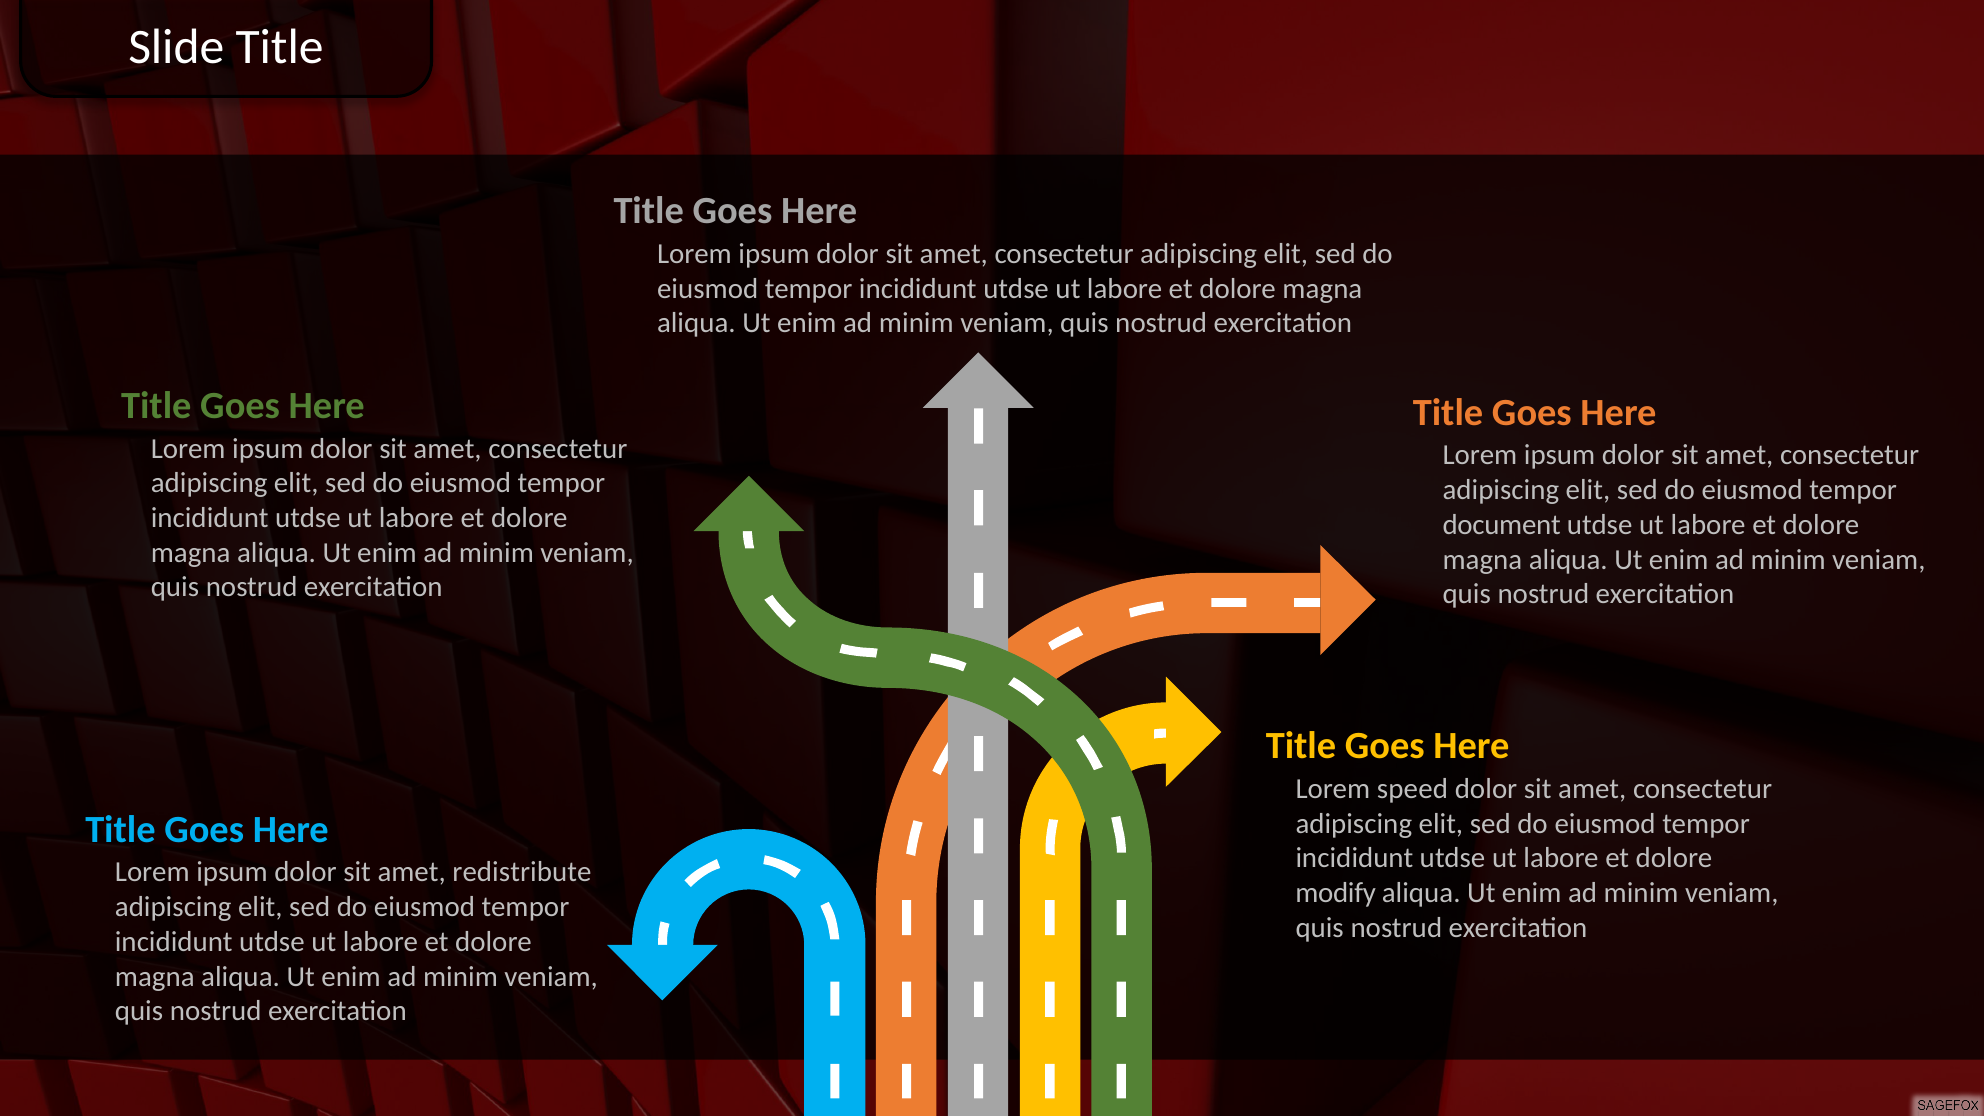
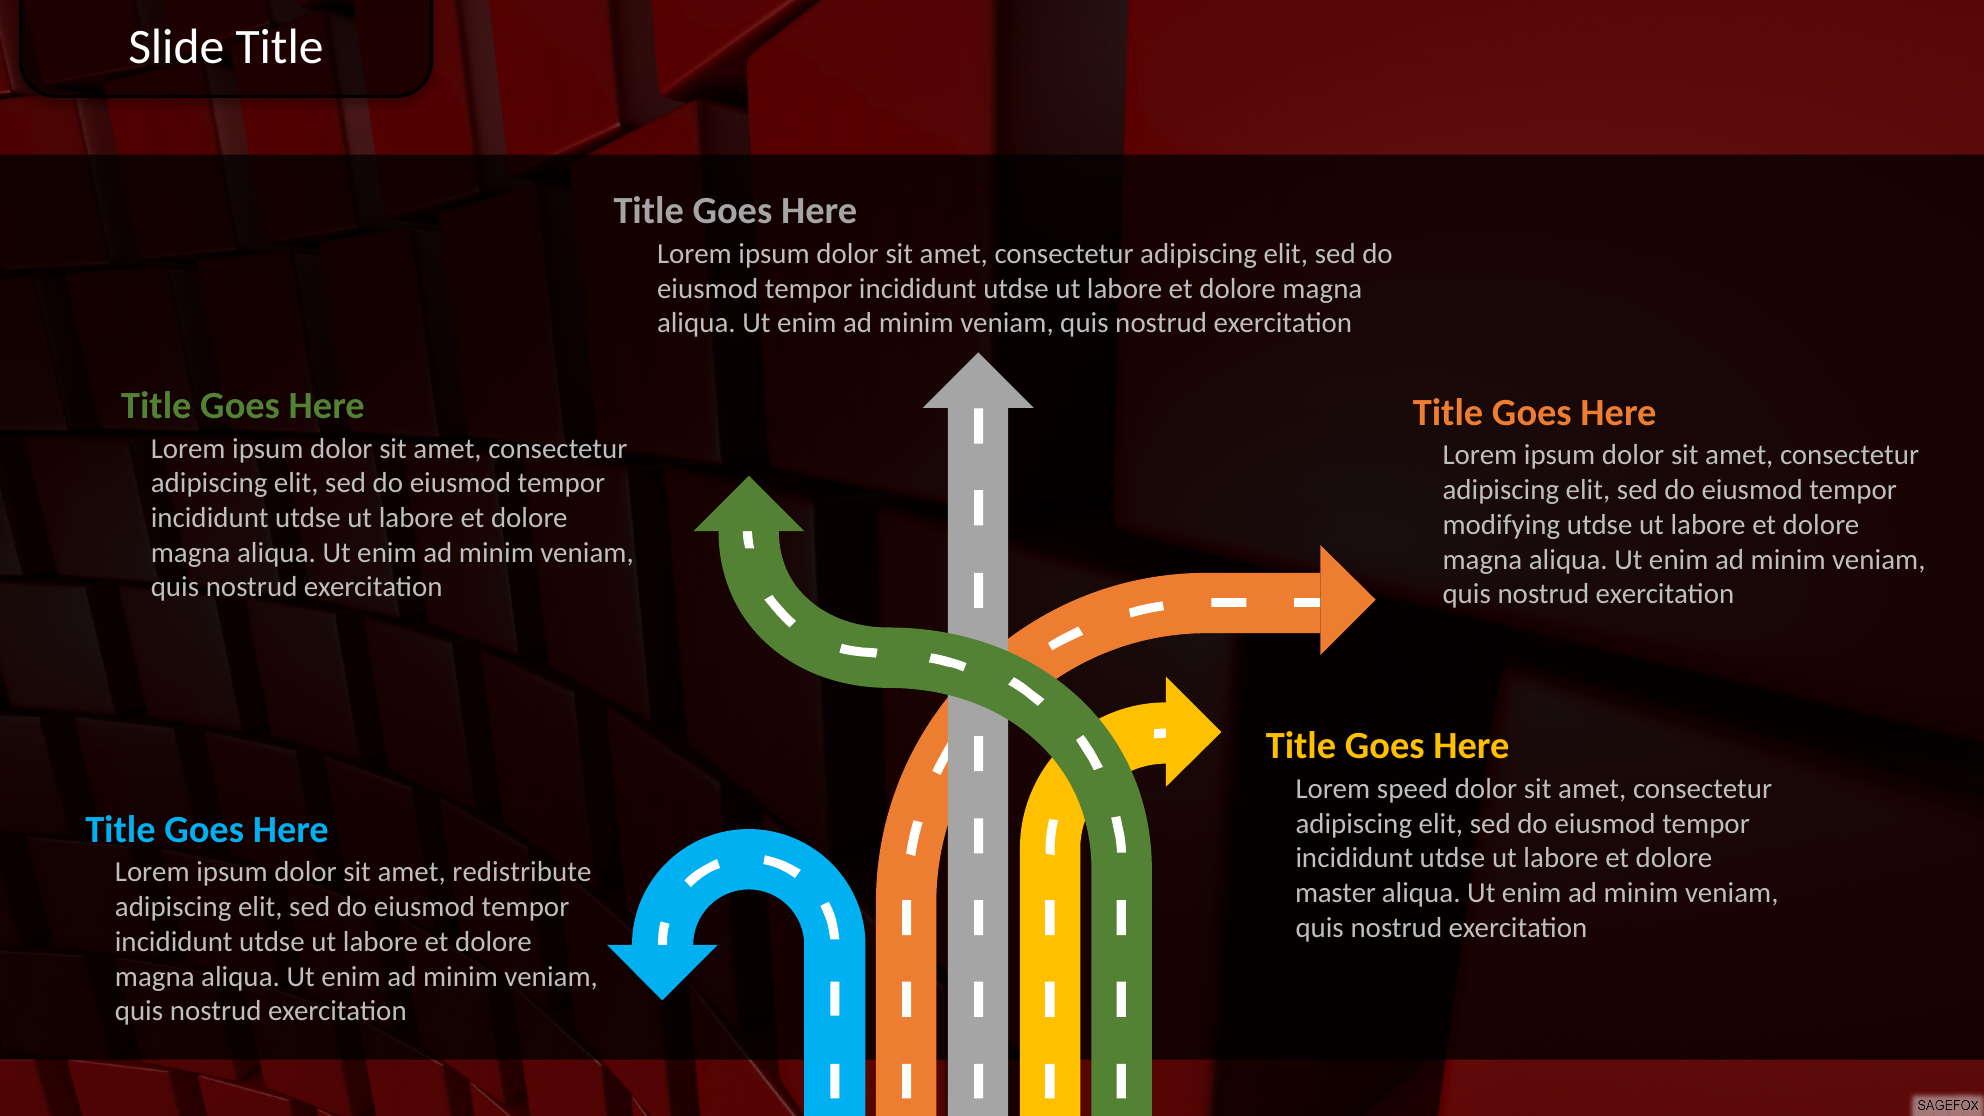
document: document -> modifying
modify: modify -> master
